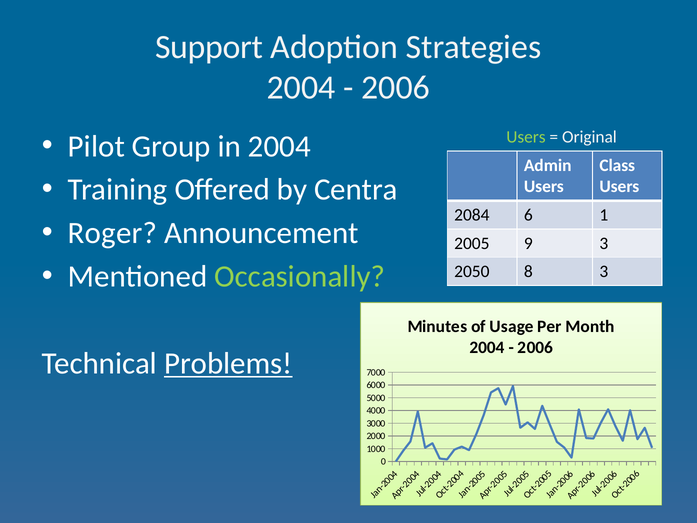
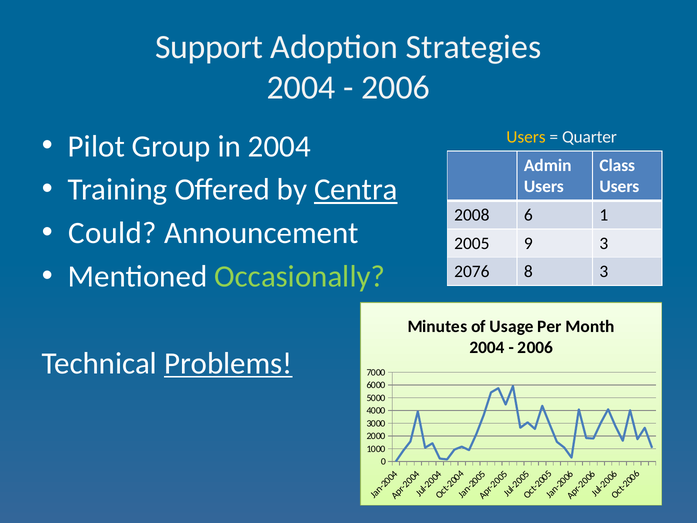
Users at (526, 137) colour: light green -> yellow
Original: Original -> Quarter
Centra underline: none -> present
2084: 2084 -> 2008
Roger: Roger -> Could
2050: 2050 -> 2076
